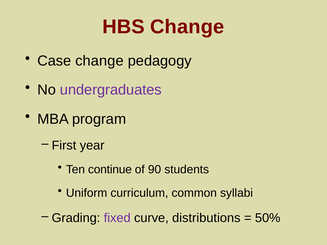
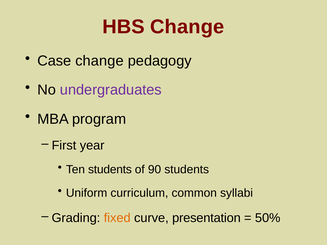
Ten continue: continue -> students
fixed colour: purple -> orange
distributions: distributions -> presentation
